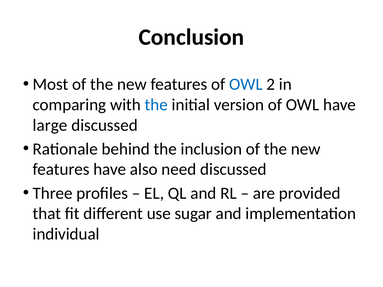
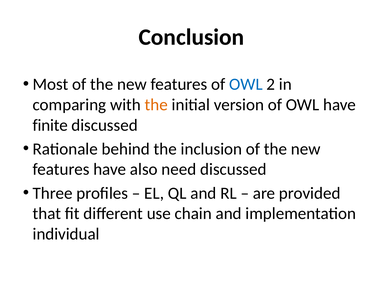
the at (156, 105) colour: blue -> orange
large: large -> finite
sugar: sugar -> chain
